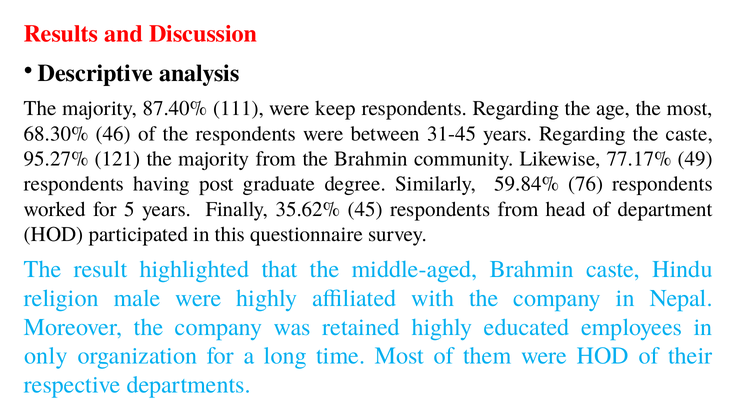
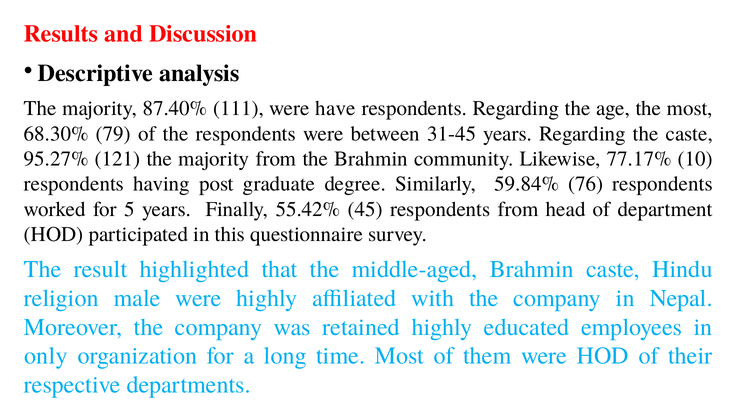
keep: keep -> have
46: 46 -> 79
49: 49 -> 10
35.62%: 35.62% -> 55.42%
